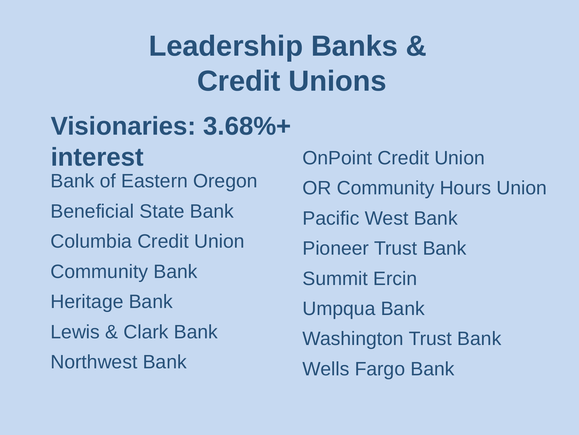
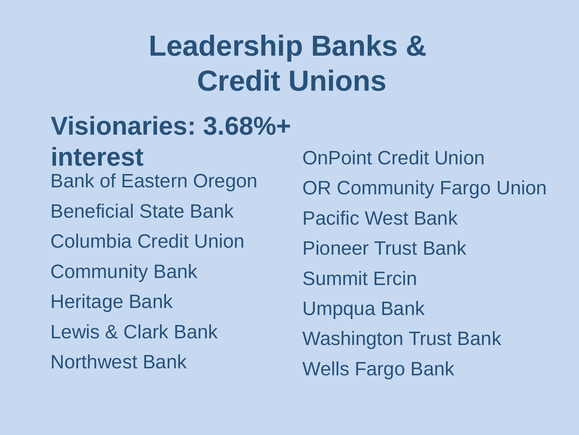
Community Hours: Hours -> Fargo
